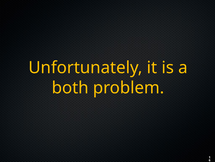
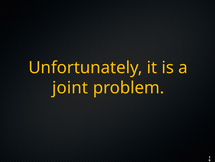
both: both -> joint
